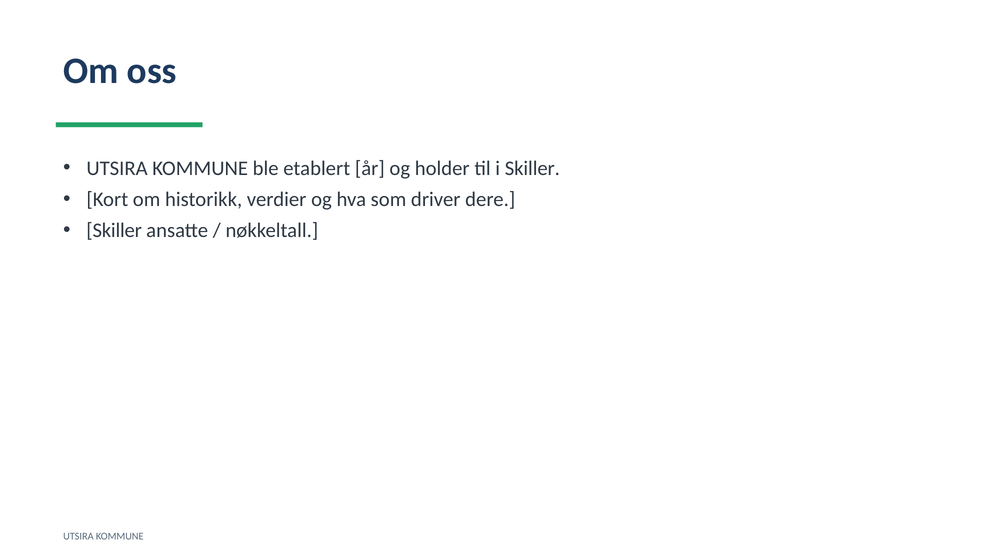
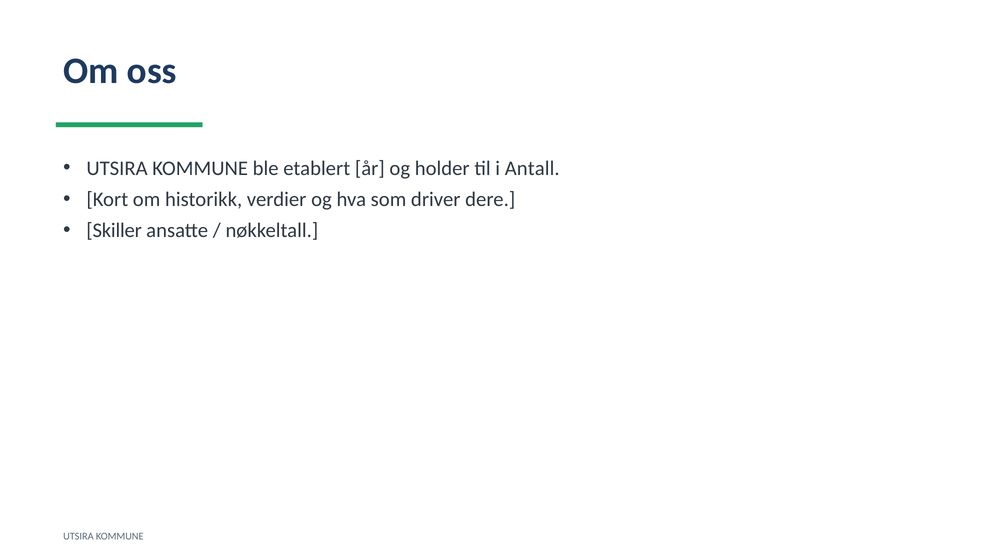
i Skiller: Skiller -> Antall
